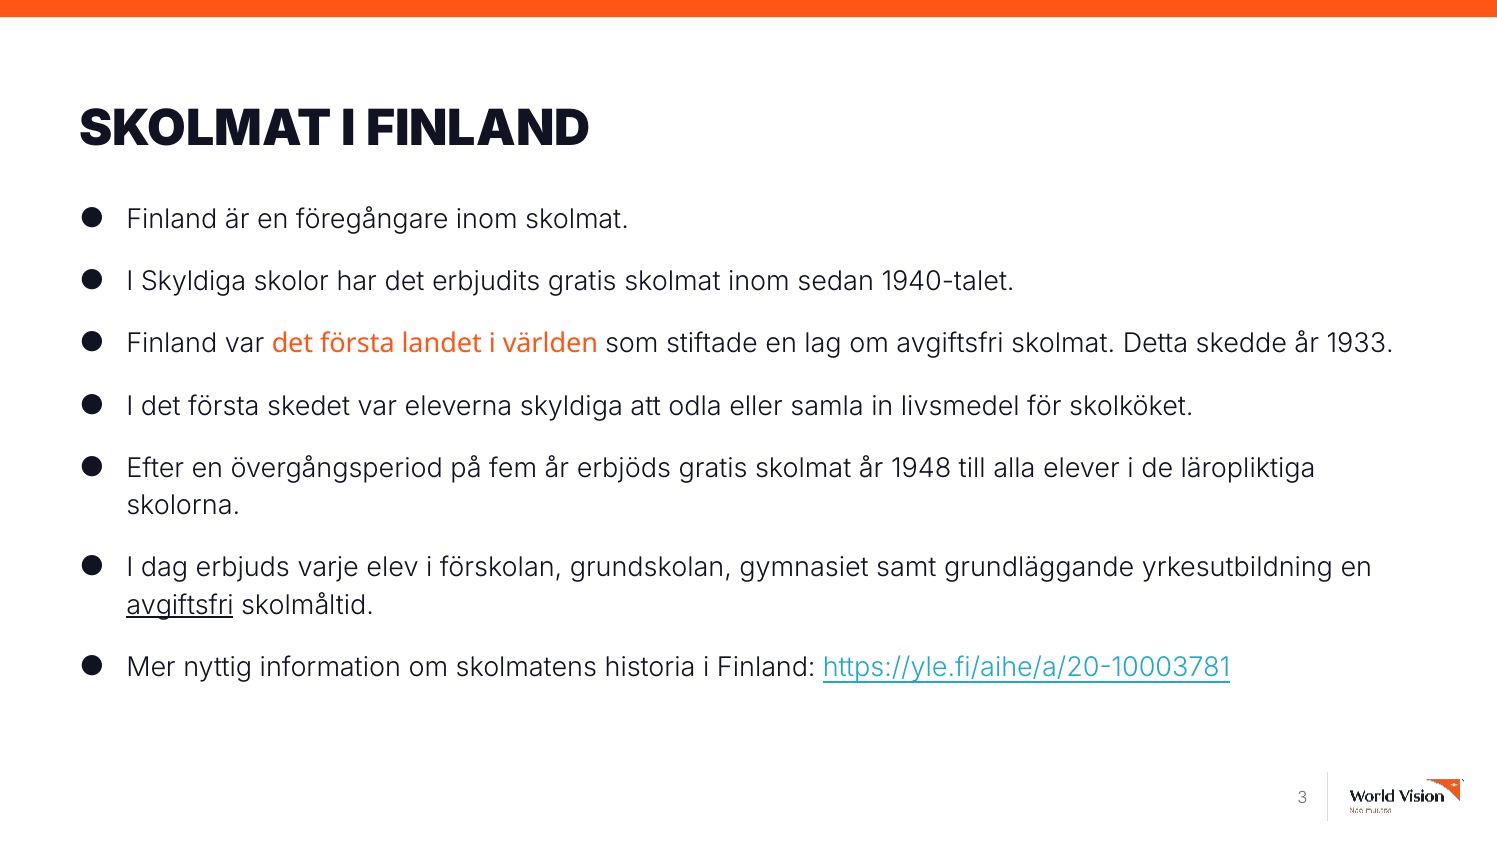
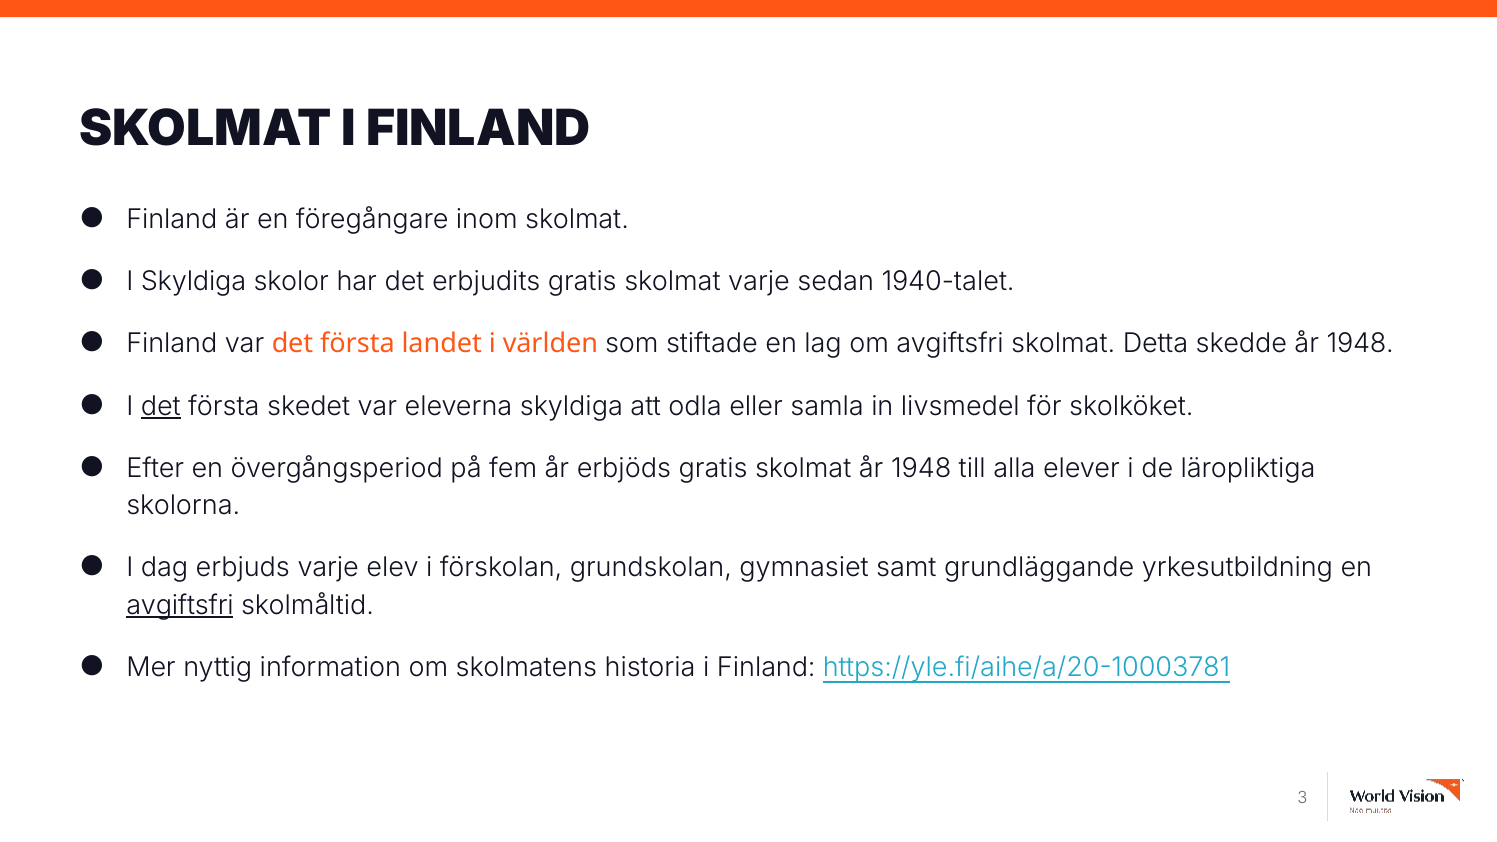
skolmat inom: inom -> varje
skedde år 1933: 1933 -> 1948
det at (161, 406) underline: none -> present
